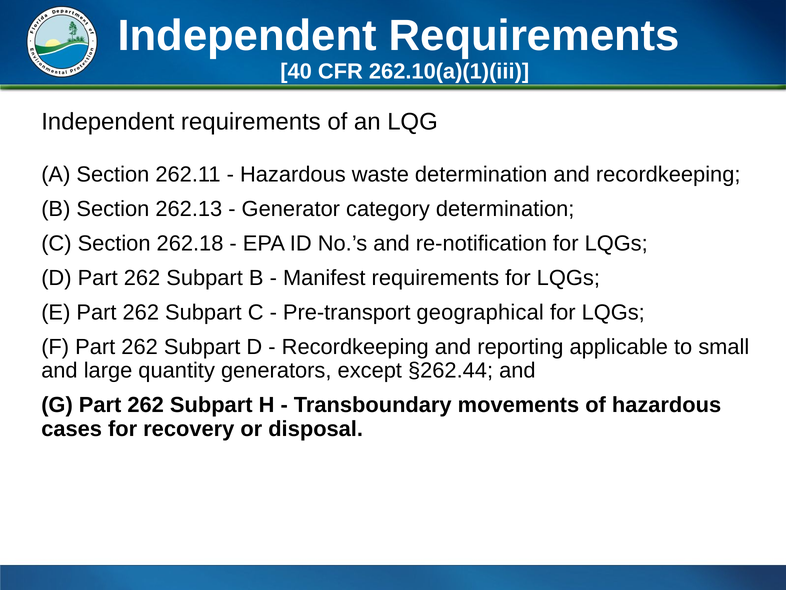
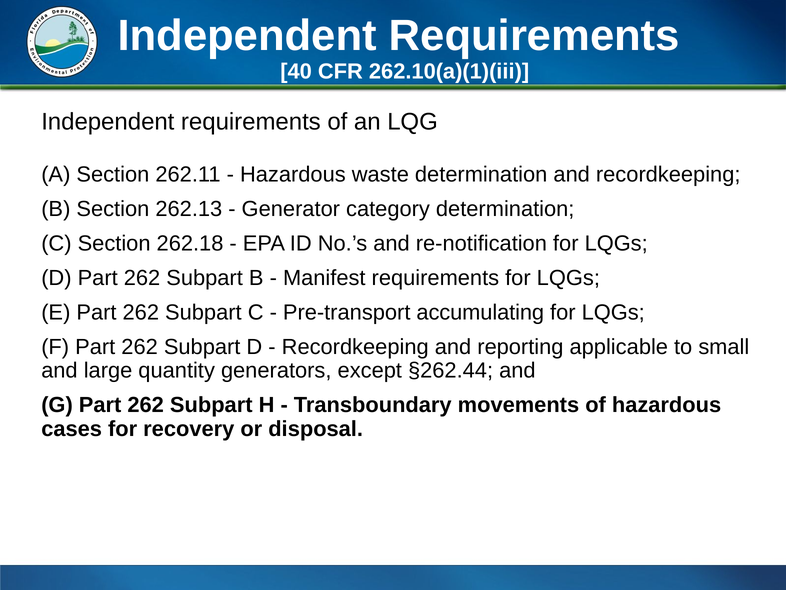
geographical: geographical -> accumulating
